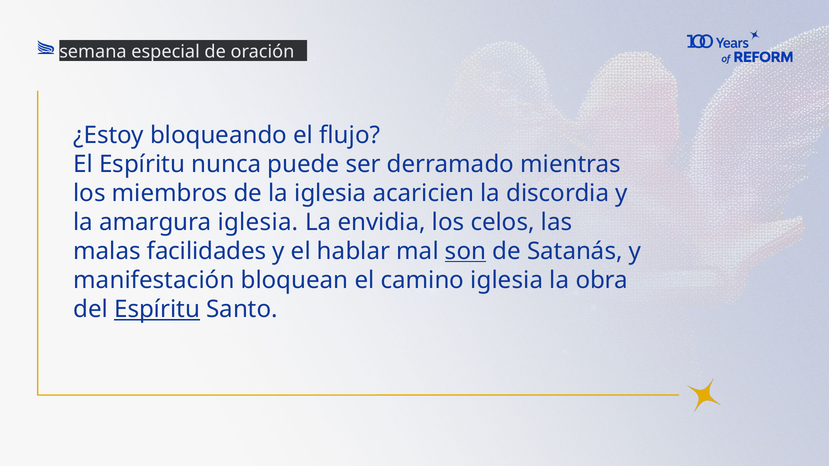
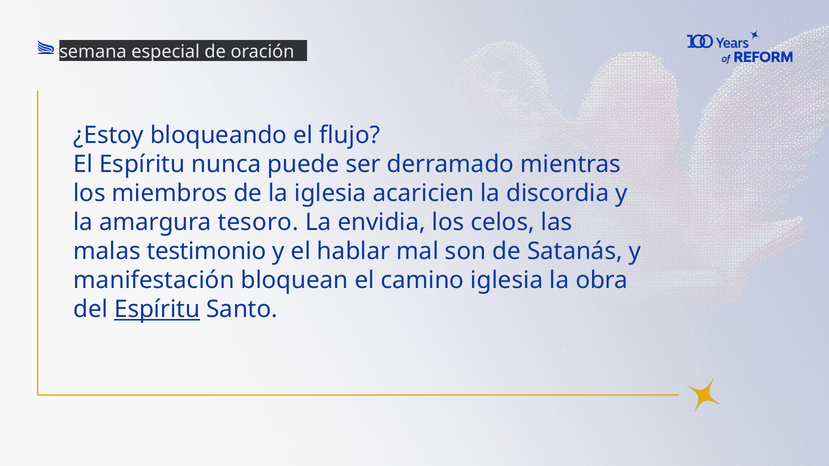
amargura iglesia: iglesia -> tesoro
facilidades: facilidades -> testimonio
son underline: present -> none
